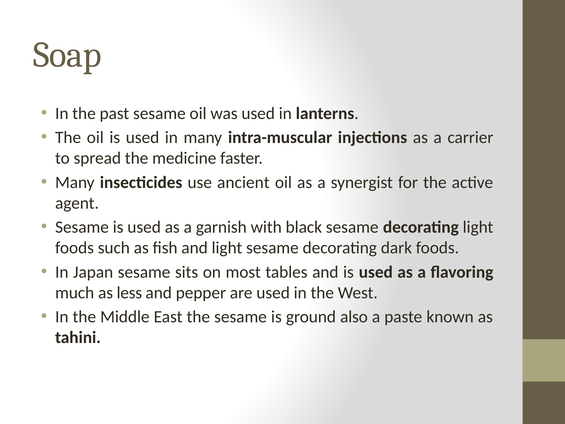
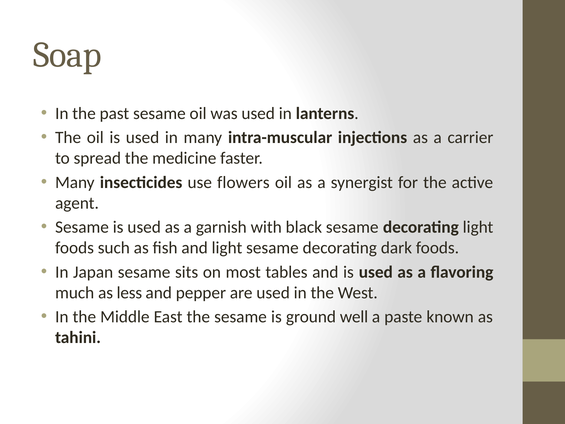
ancient: ancient -> flowers
also: also -> well
